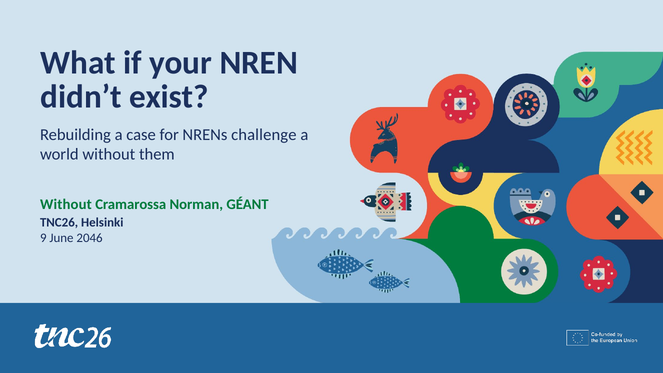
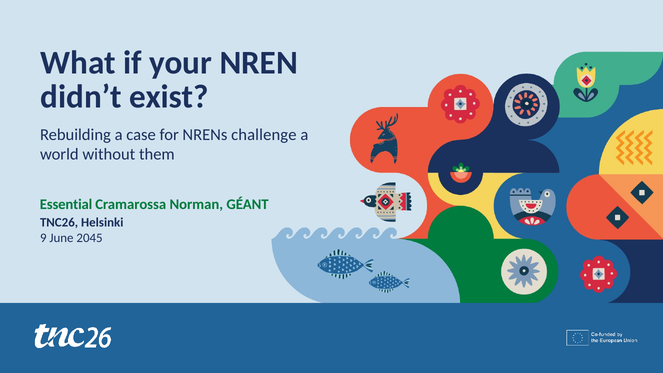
Without at (66, 204): Without -> Essential
2046: 2046 -> 2045
